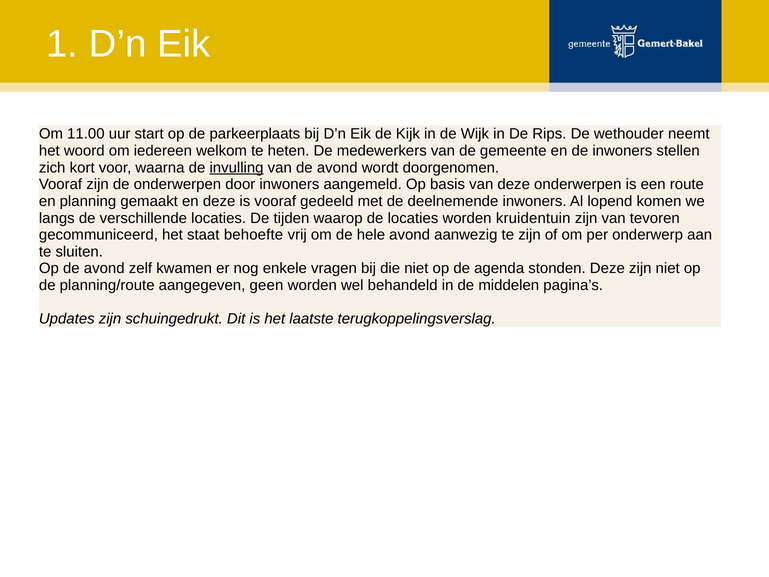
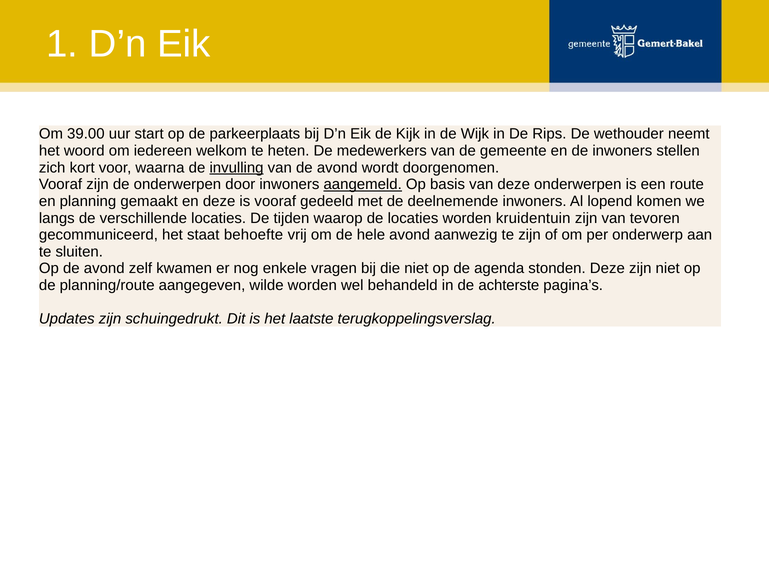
11.00: 11.00 -> 39.00
aangemeld underline: none -> present
geen: geen -> wilde
middelen: middelen -> achterste
